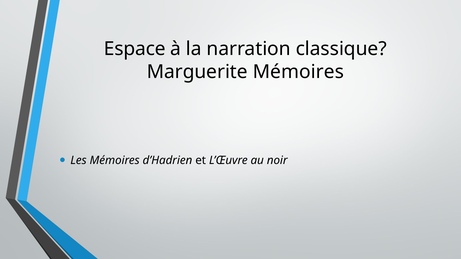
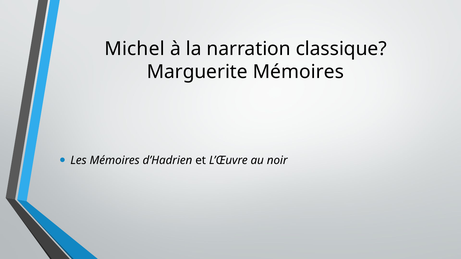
Espace: Espace -> Michel
